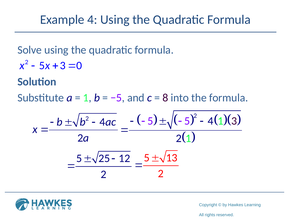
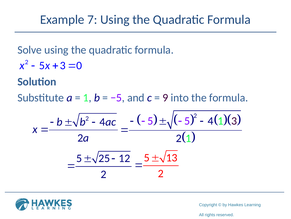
Example 4: 4 -> 7
8: 8 -> 9
